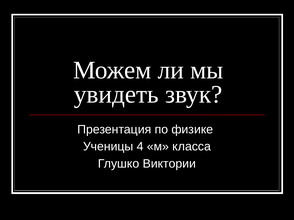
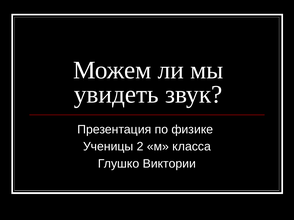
4: 4 -> 2
